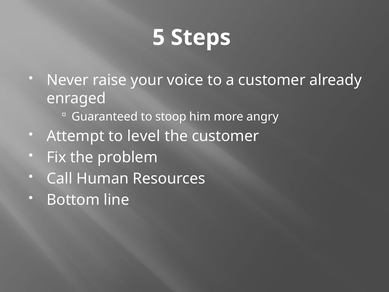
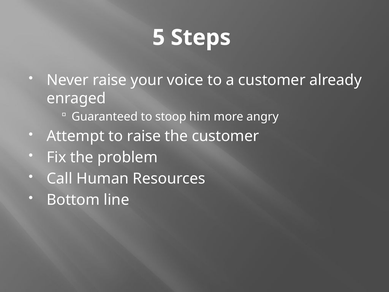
to level: level -> raise
